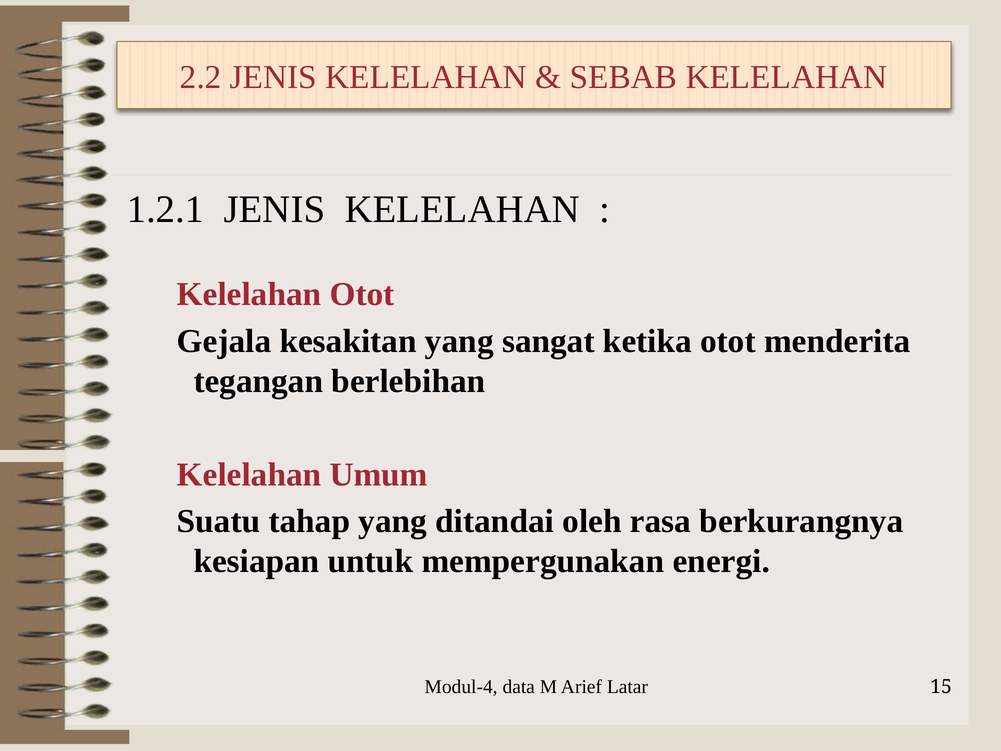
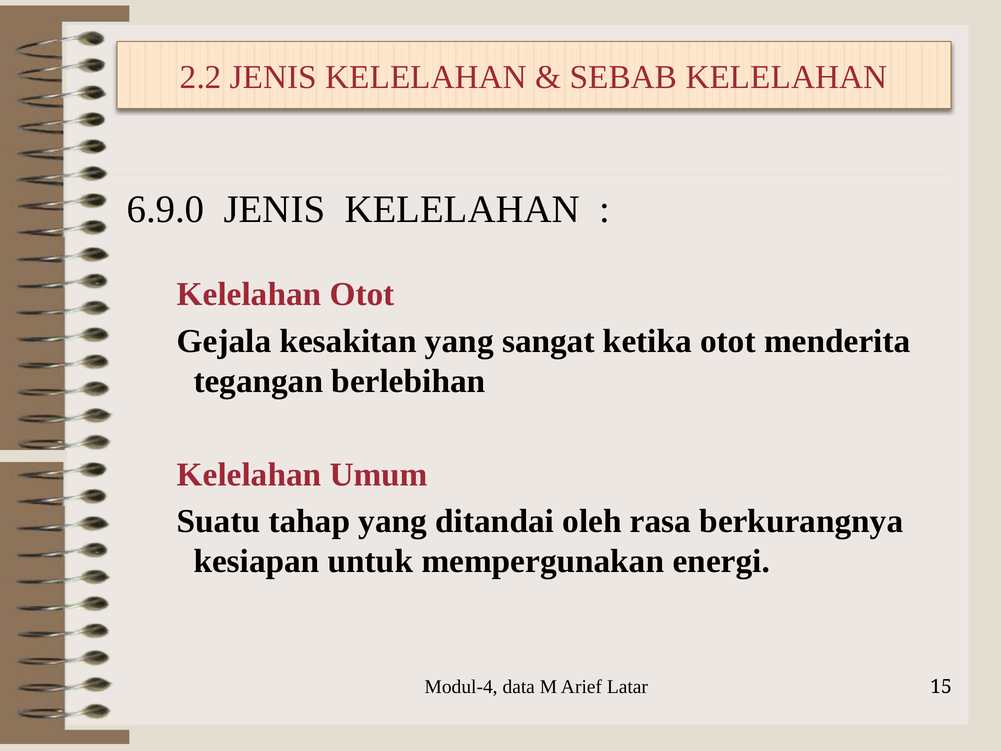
1.2.1: 1.2.1 -> 6.9.0
